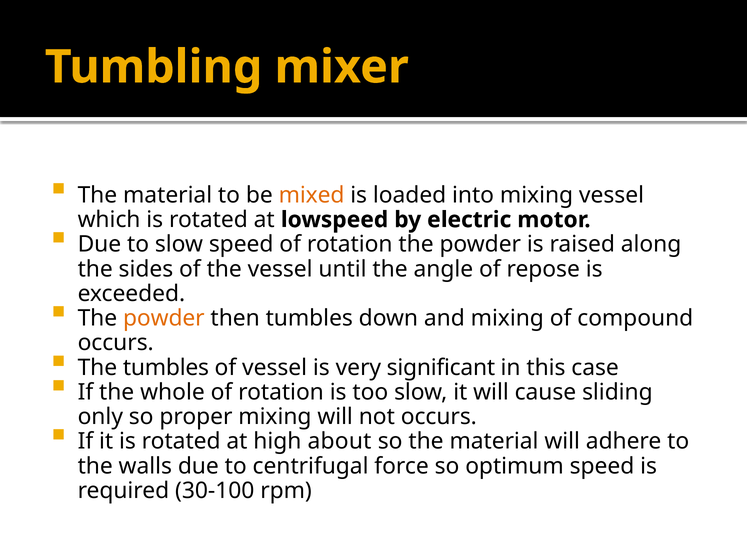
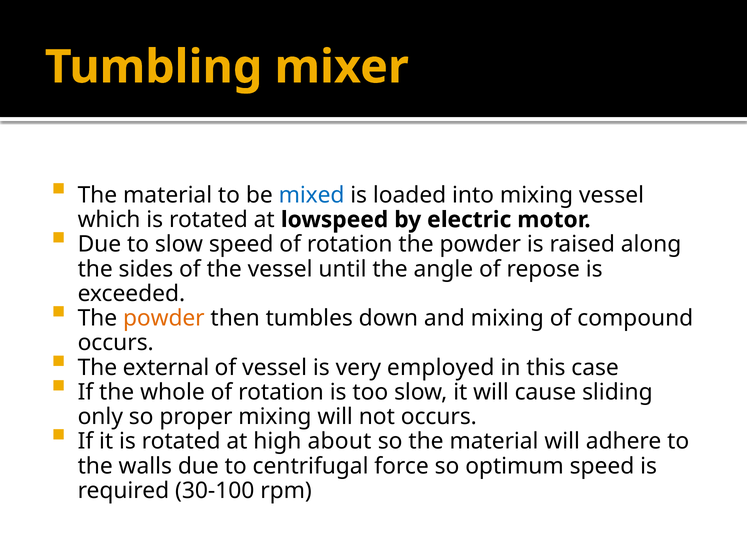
mixed colour: orange -> blue
The tumbles: tumbles -> external
significant: significant -> employed
